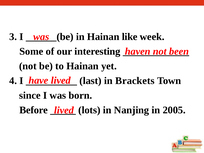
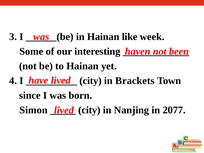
last at (91, 81): last -> city
Before: Before -> Simon
lots at (89, 110): lots -> city
2005: 2005 -> 2077
